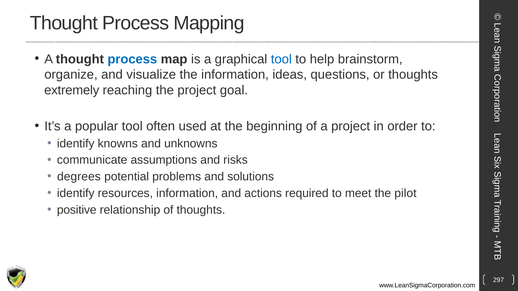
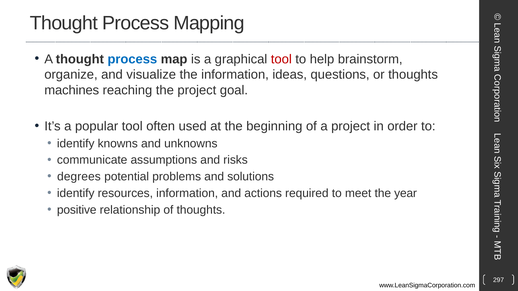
tool at (281, 59) colour: blue -> red
extremely: extremely -> machines
pilot: pilot -> year
